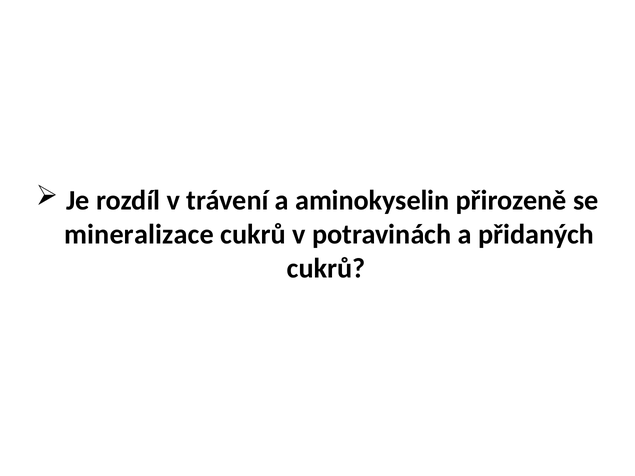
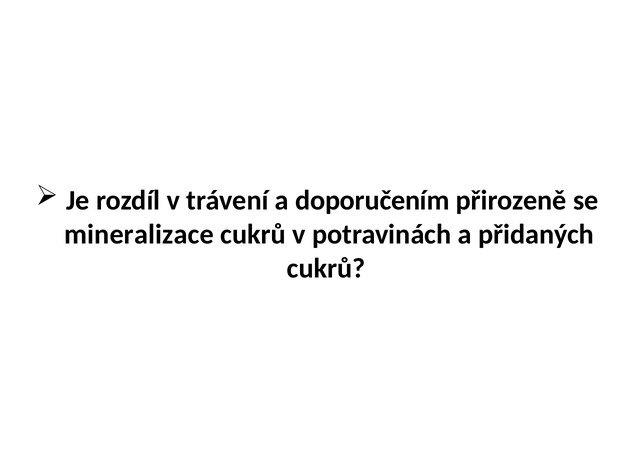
aminokyselin: aminokyselin -> doporučením
